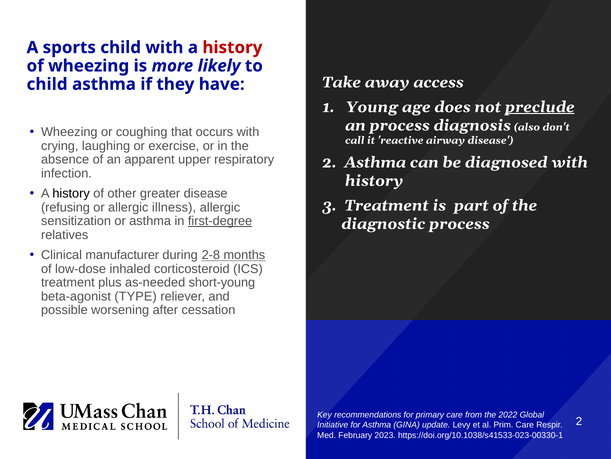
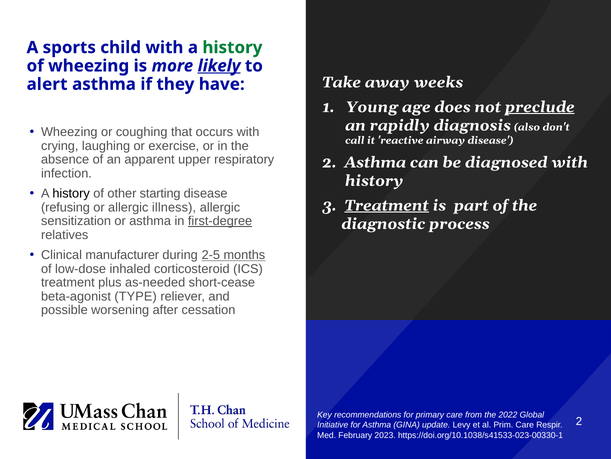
history at (232, 47) colour: red -> green
likely underline: none -> present
access: access -> weeks
child at (47, 84): child -> alert
an process: process -> rapidly
greater: greater -> starting
Treatment at (387, 205) underline: none -> present
2-8: 2-8 -> 2-5
short-young: short-young -> short-cease
